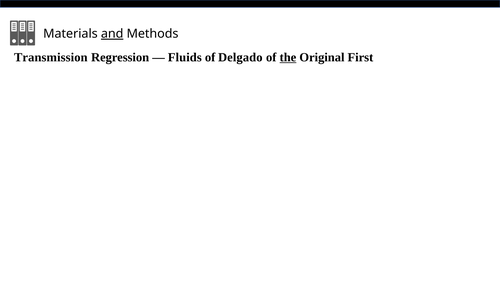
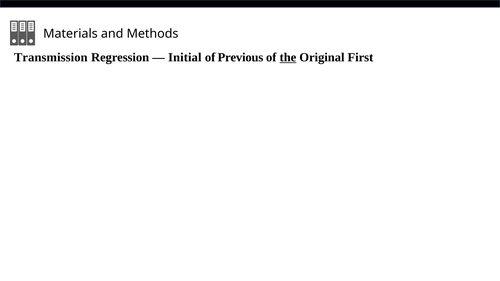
and underline: present -> none
Fluids: Fluids -> Initial
Delgado: Delgado -> Previous
